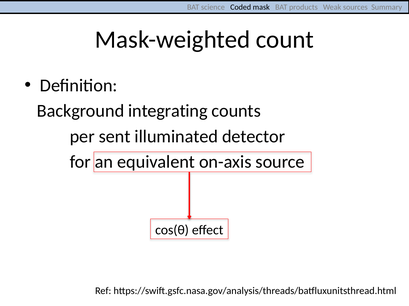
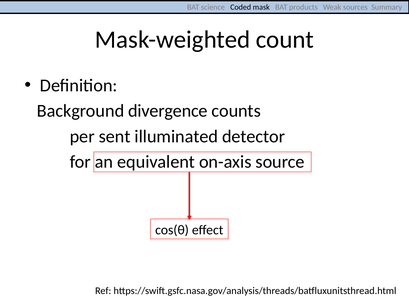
integrating: integrating -> divergence
